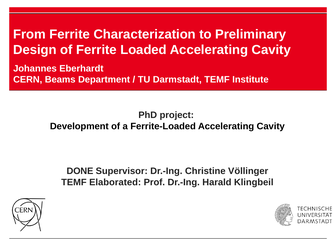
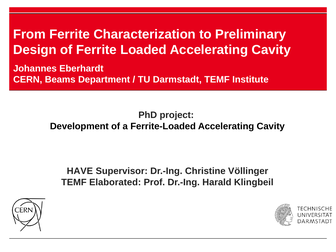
DONE: DONE -> HAVE
